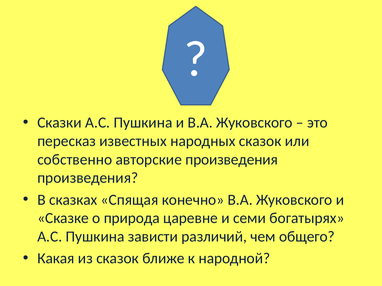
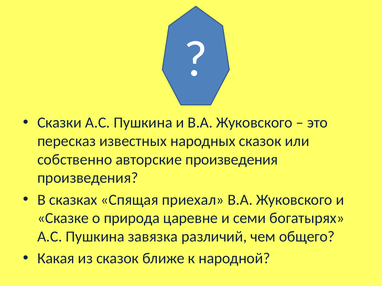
конечно: конечно -> приехал
зависти: зависти -> завязка
